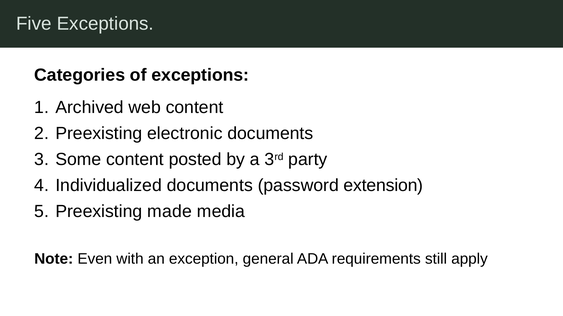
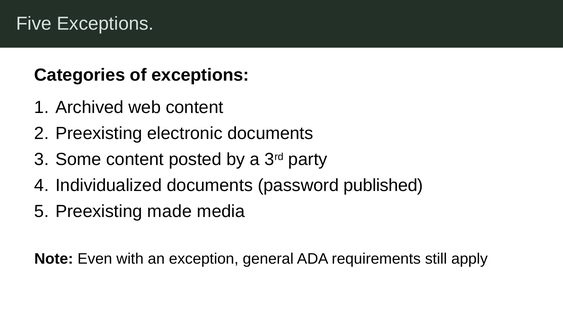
extension: extension -> published
